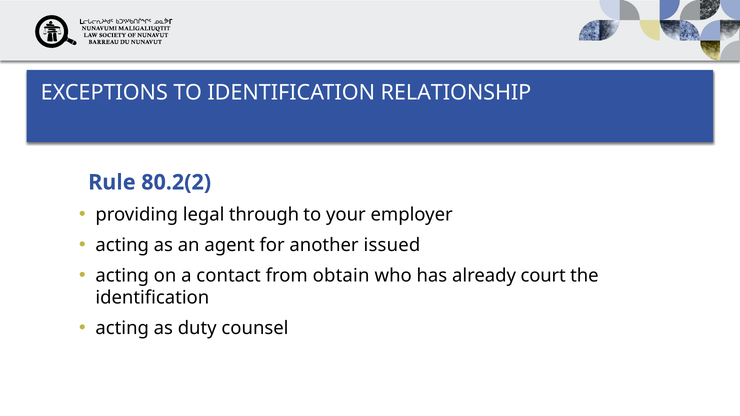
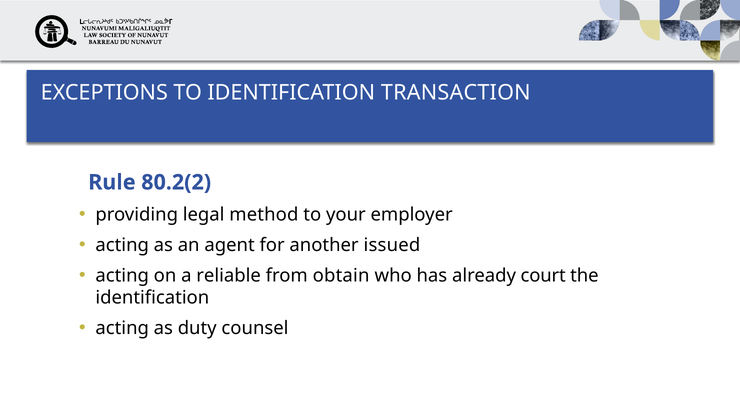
RELATIONSHIP: RELATIONSHIP -> TRANSACTION
through: through -> method
contact: contact -> reliable
